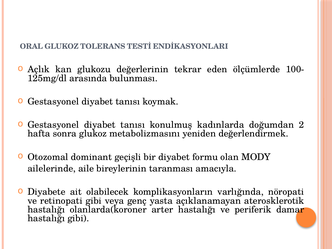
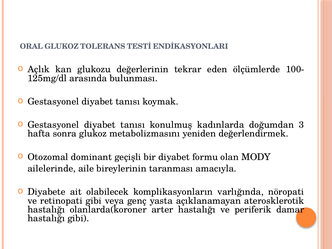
2: 2 -> 3
